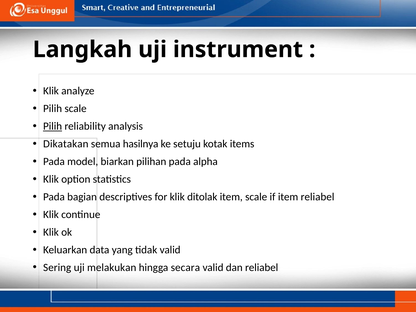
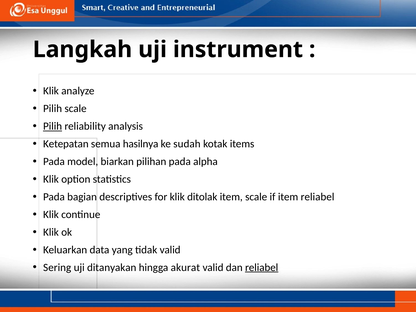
Dikatakan: Dikatakan -> Ketepatan
setuju: setuju -> sudah
melakukan: melakukan -> ditanyakan
secara: secara -> akurat
reliabel at (262, 267) underline: none -> present
